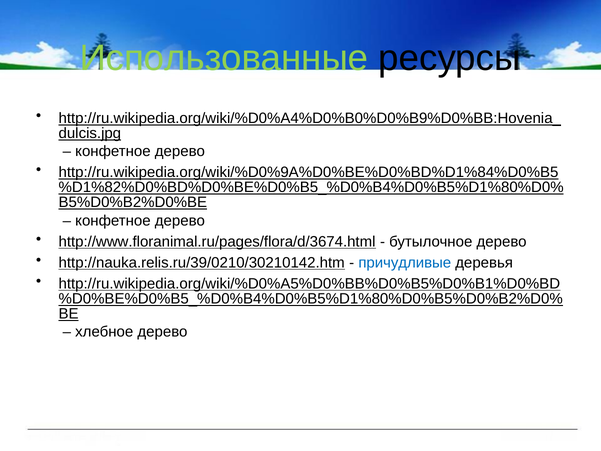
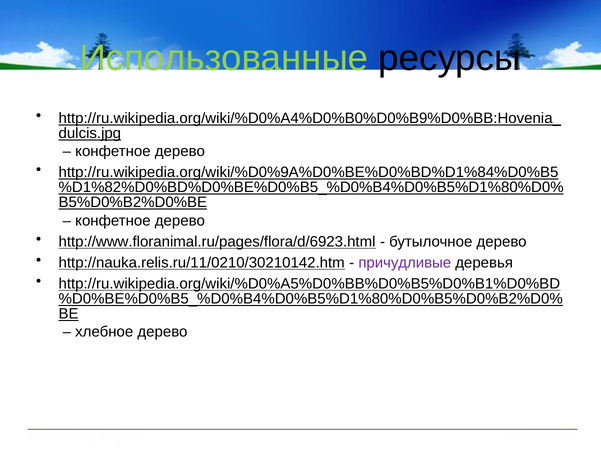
http://www.floranimal.ru/pages/flora/d/3674.html: http://www.floranimal.ru/pages/flora/d/3674.html -> http://www.floranimal.ru/pages/flora/d/6923.html
http://nauka.relis.ru/39/0210/30210142.htm: http://nauka.relis.ru/39/0210/30210142.htm -> http://nauka.relis.ru/11/0210/30210142.htm
причудливые colour: blue -> purple
